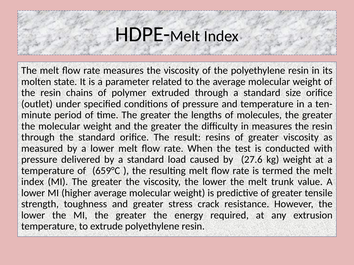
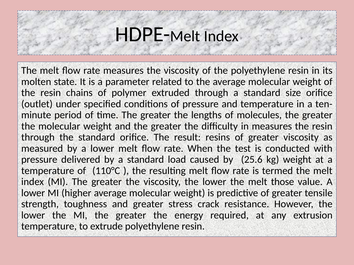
27.6: 27.6 -> 25.6
659°C: 659°C -> 110°C
trunk: trunk -> those
